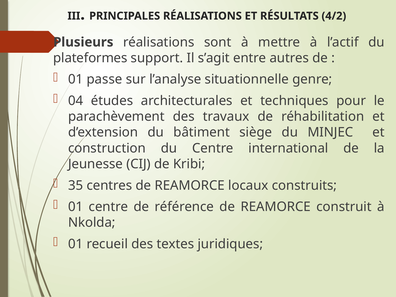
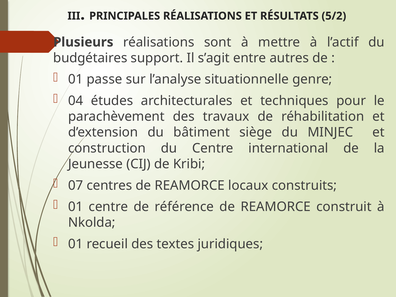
4/2: 4/2 -> 5/2
plateformes: plateformes -> budgétaires
35: 35 -> 07
